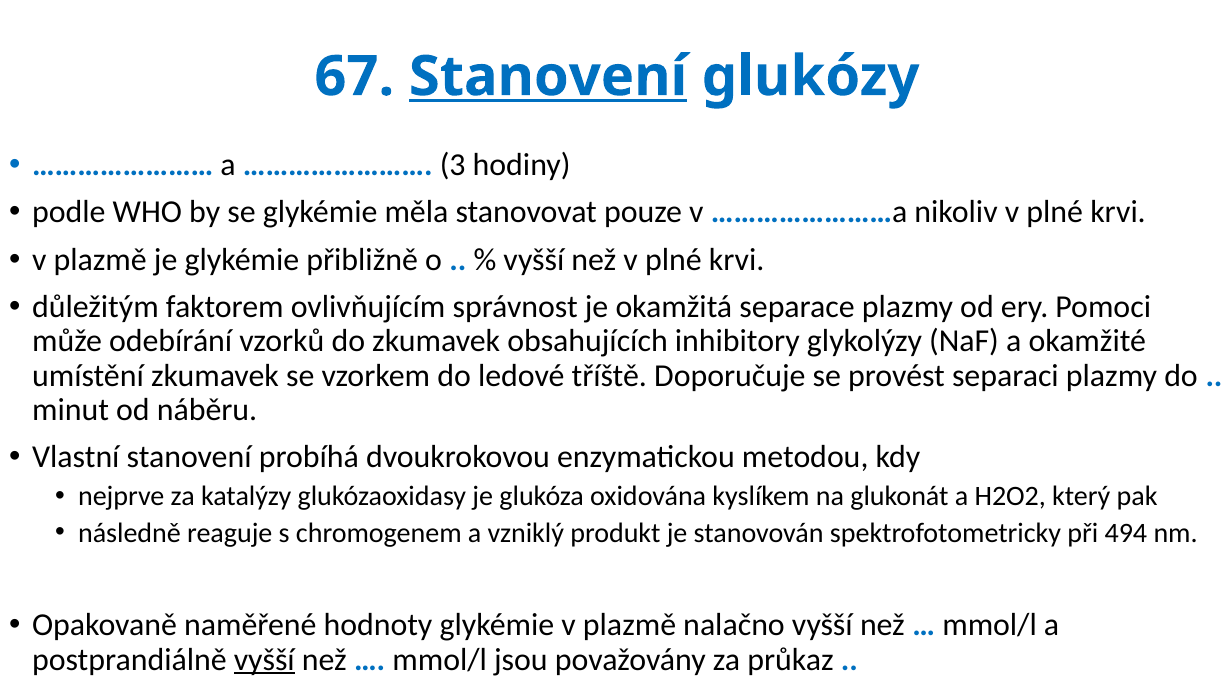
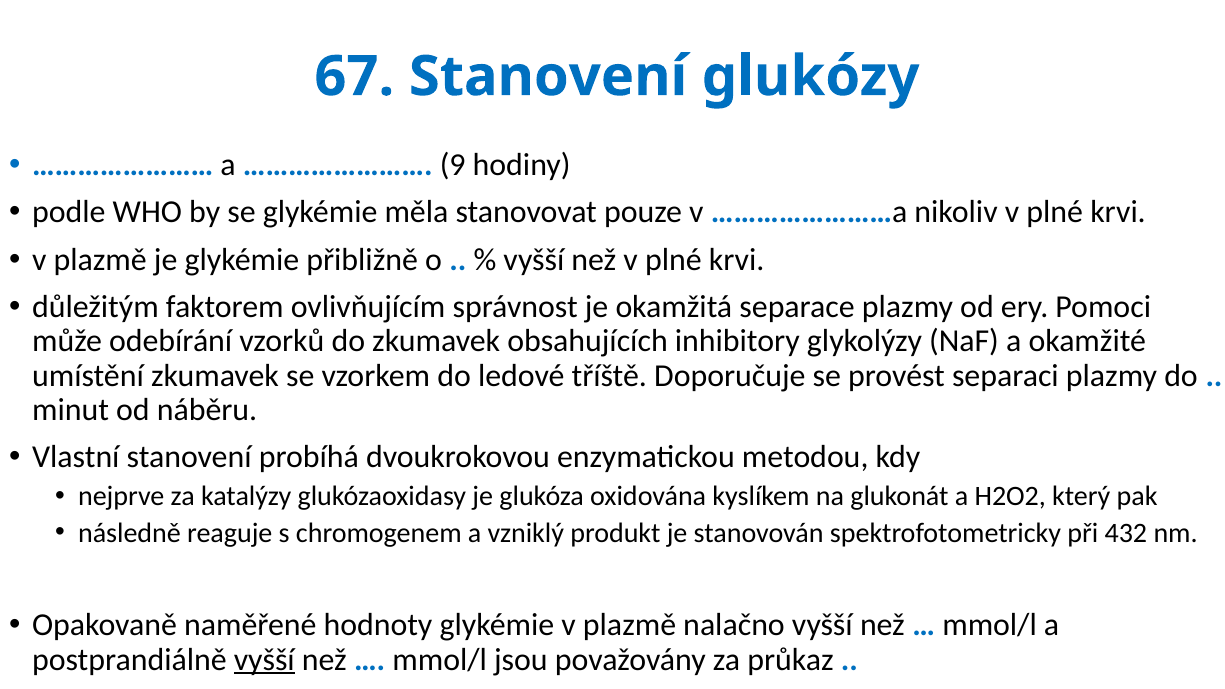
Stanovení at (548, 77) underline: present -> none
3: 3 -> 9
494: 494 -> 432
